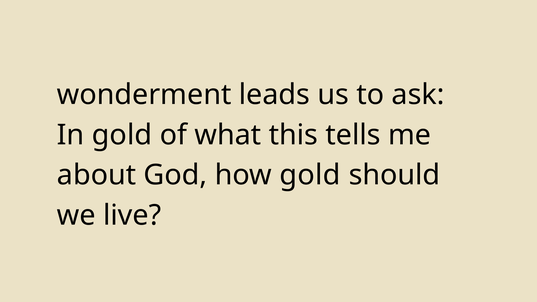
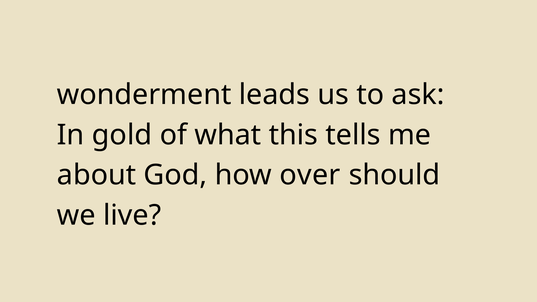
how gold: gold -> over
